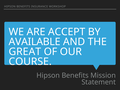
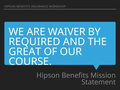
ACCEPT: ACCEPT -> WAIVER
AVAILABLE: AVAILABLE -> REQUIRED
